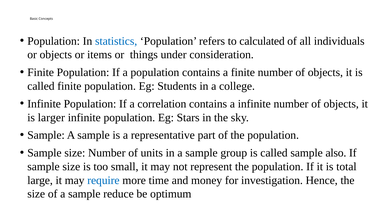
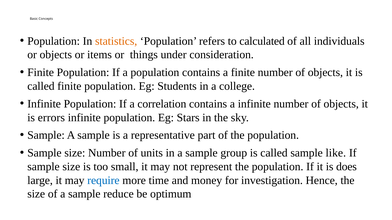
statistics colour: blue -> orange
larger: larger -> errors
also: also -> like
total: total -> does
